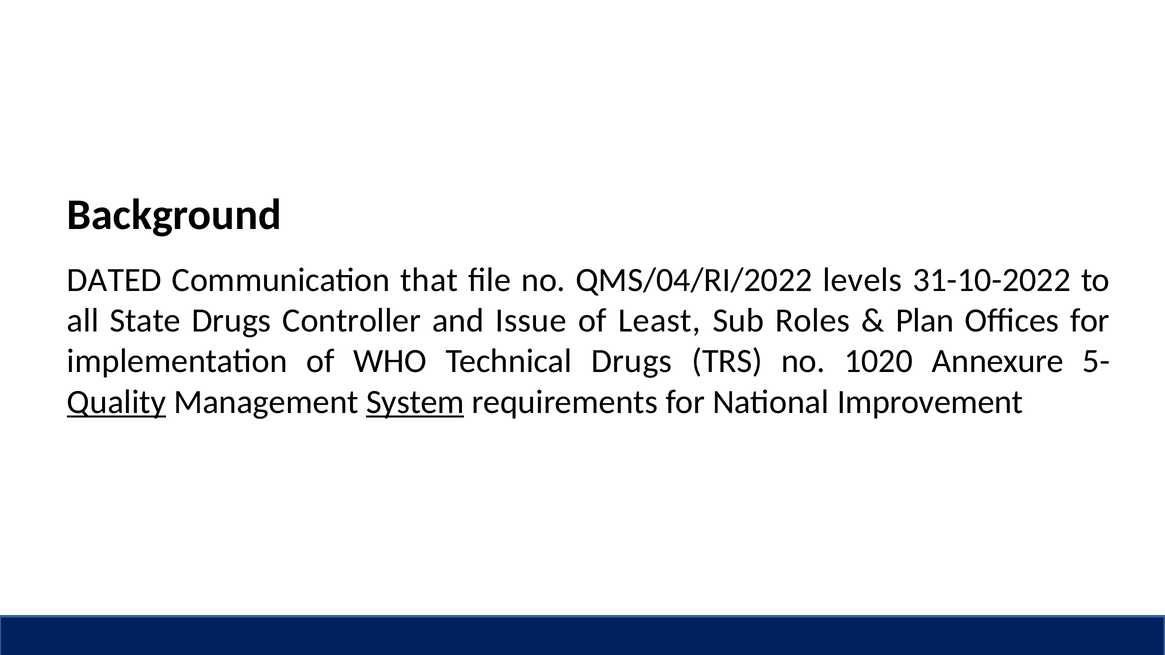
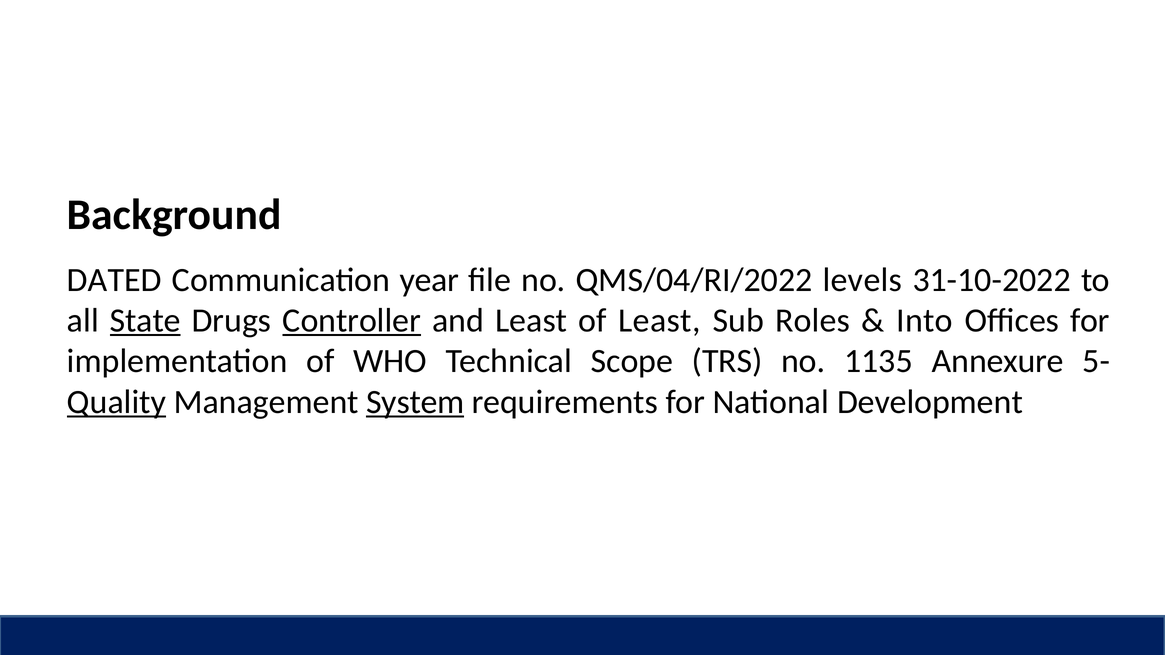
that: that -> year
State underline: none -> present
Controller underline: none -> present
and Issue: Issue -> Least
Plan: Plan -> Into
Technical Drugs: Drugs -> Scope
1020: 1020 -> 1135
Improvement: Improvement -> Development
